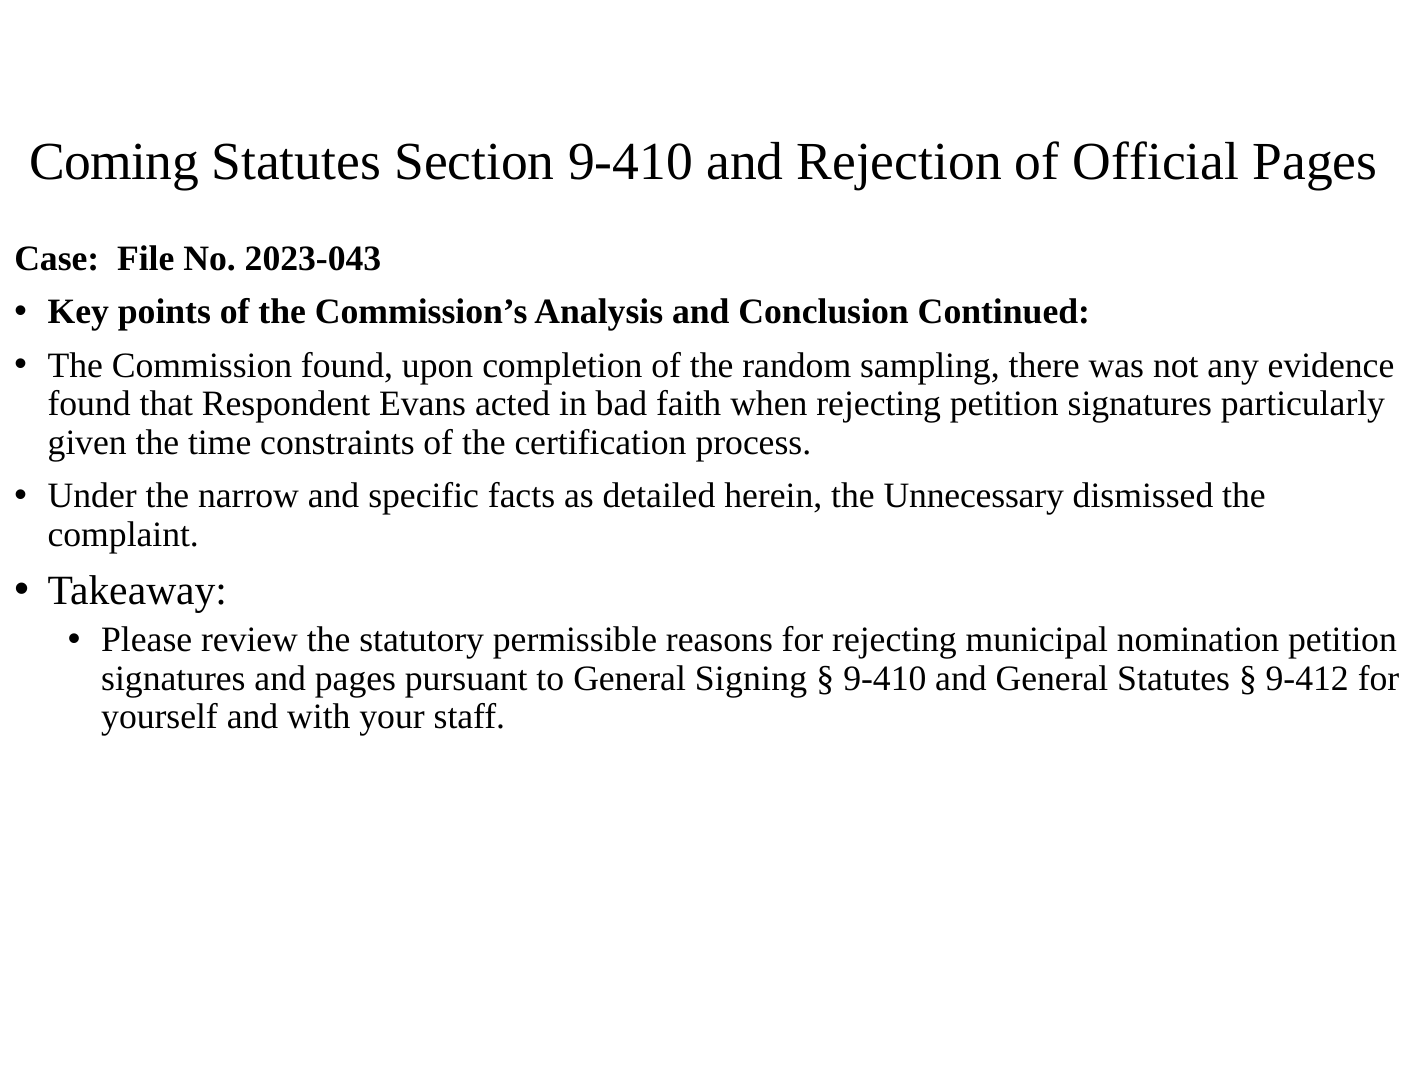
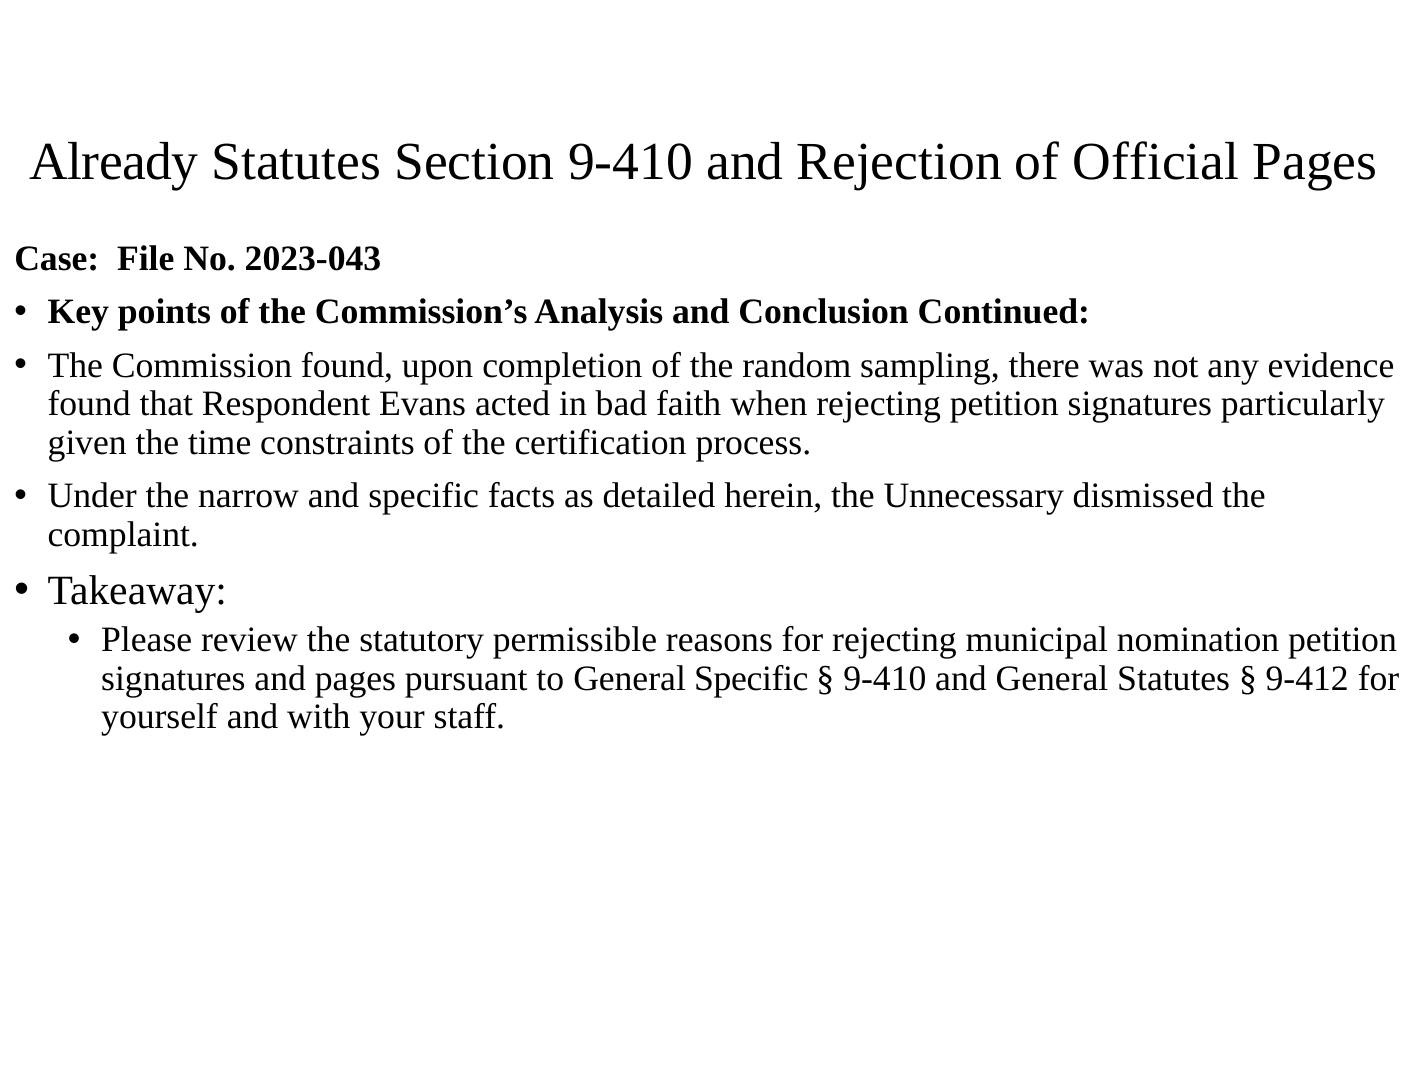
Coming: Coming -> Already
General Signing: Signing -> Specific
